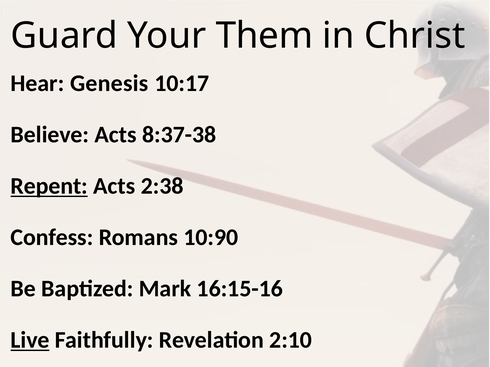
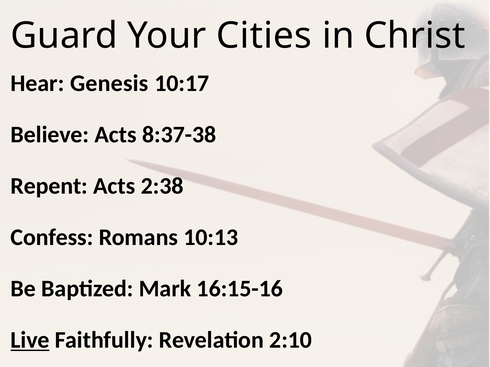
Them: Them -> Cities
Repent underline: present -> none
10:90: 10:90 -> 10:13
